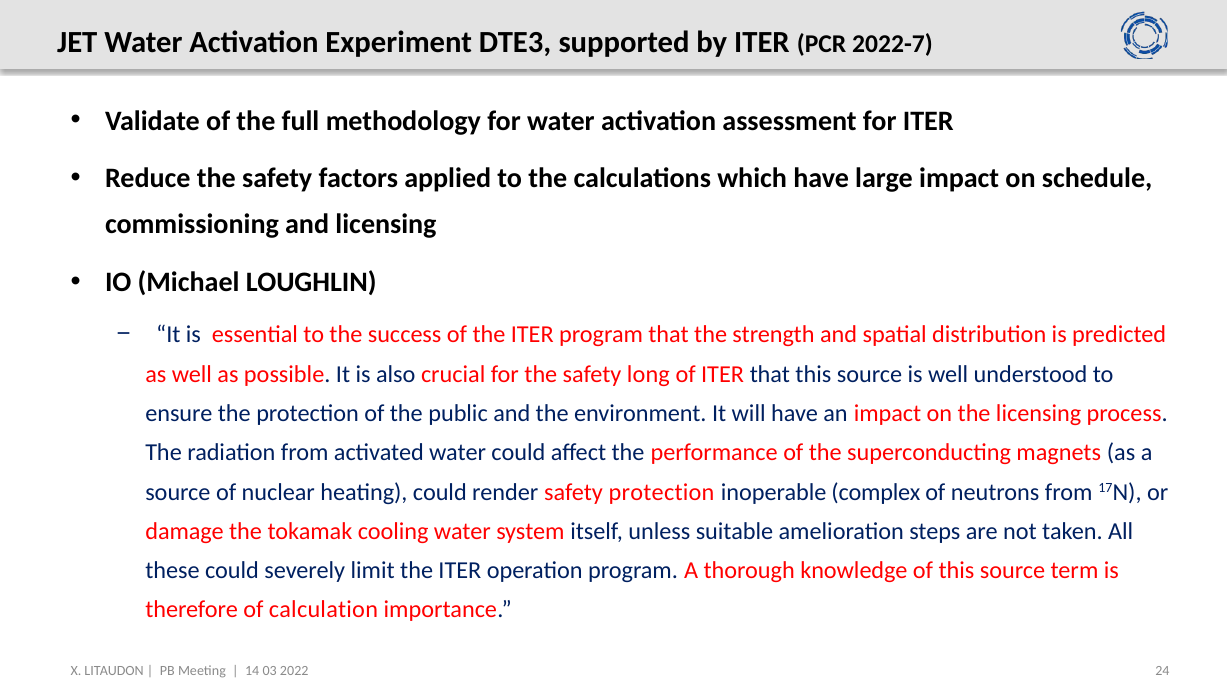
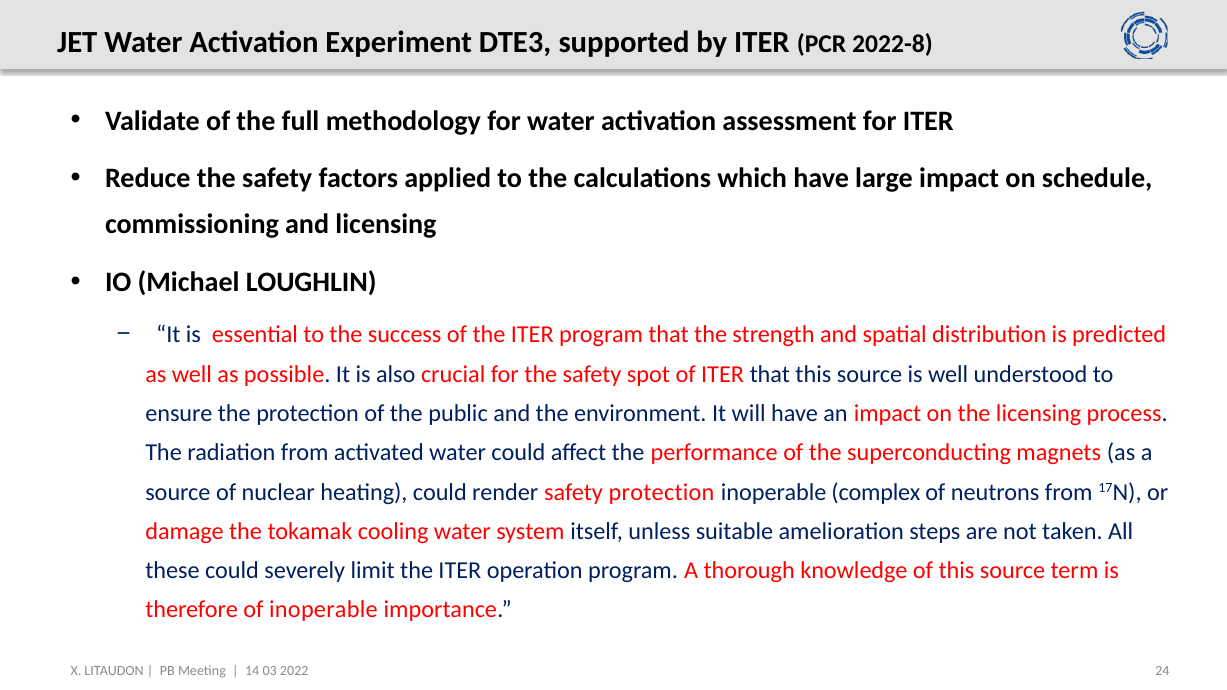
2022-7: 2022-7 -> 2022-8
long: long -> spot
of calculation: calculation -> inoperable
